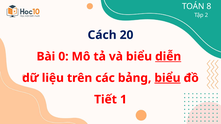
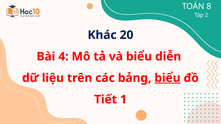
Cách: Cách -> Khác
0: 0 -> 4
diễn underline: present -> none
